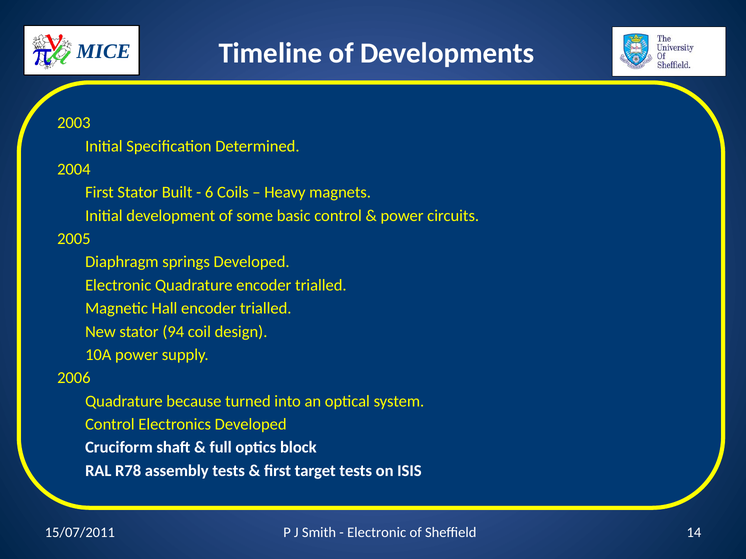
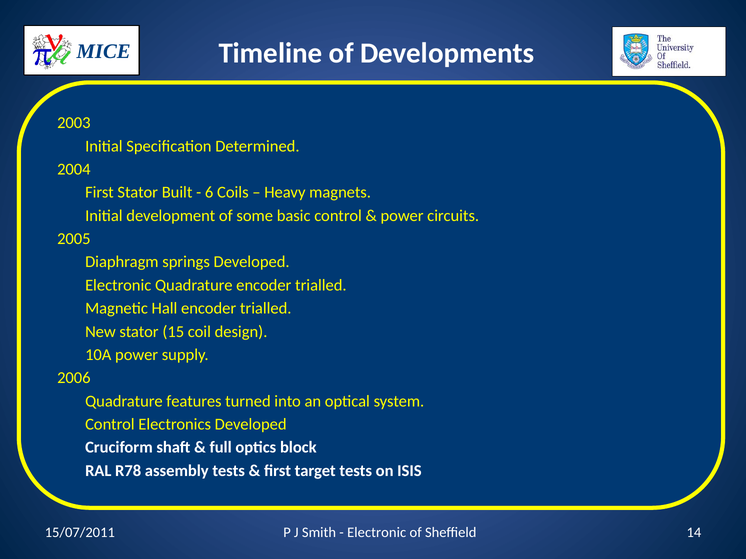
94: 94 -> 15
because: because -> features
